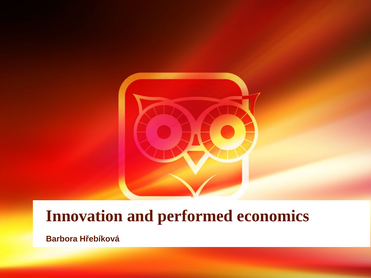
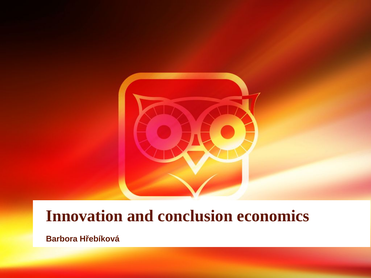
performed: performed -> conclusion
